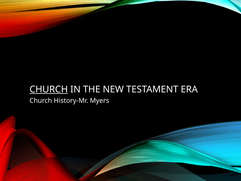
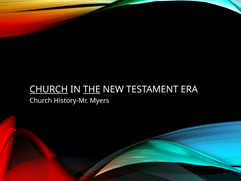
THE underline: none -> present
